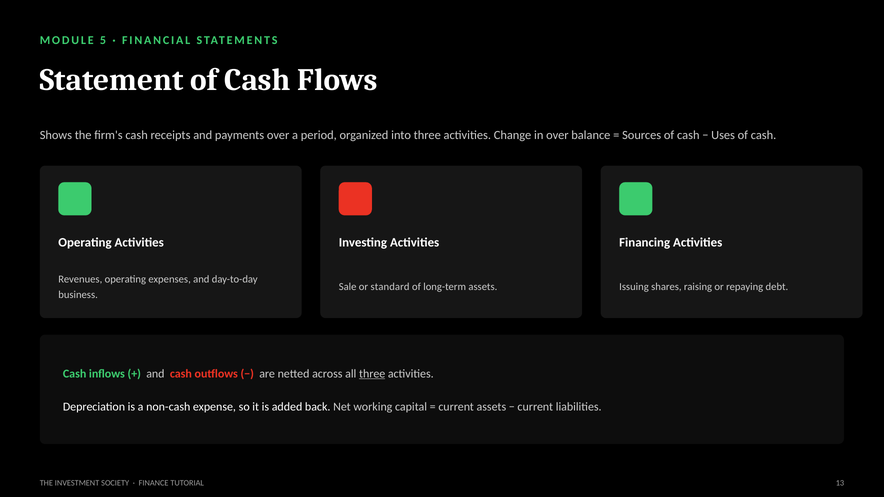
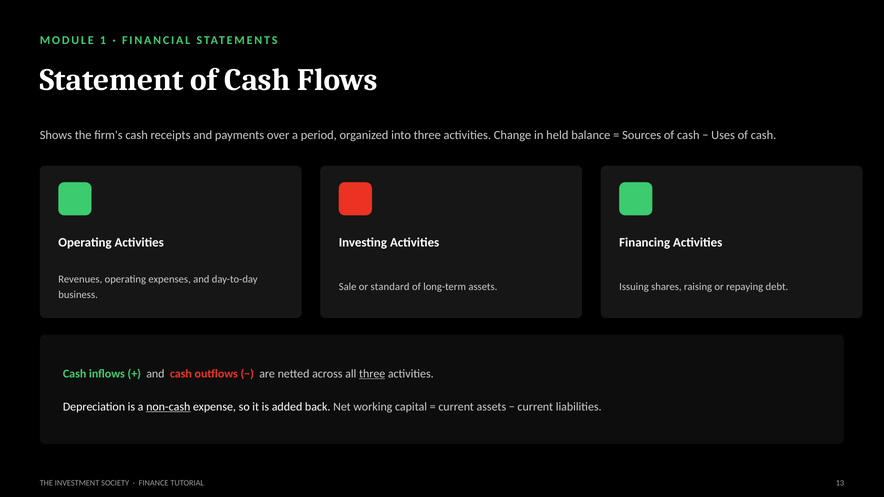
5: 5 -> 1
in over: over -> held
non-cash underline: none -> present
